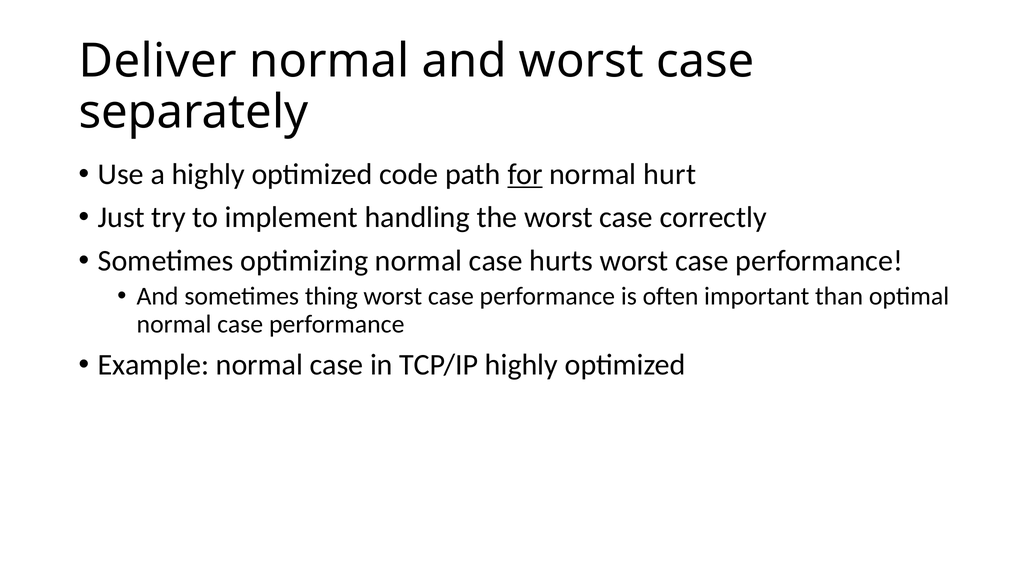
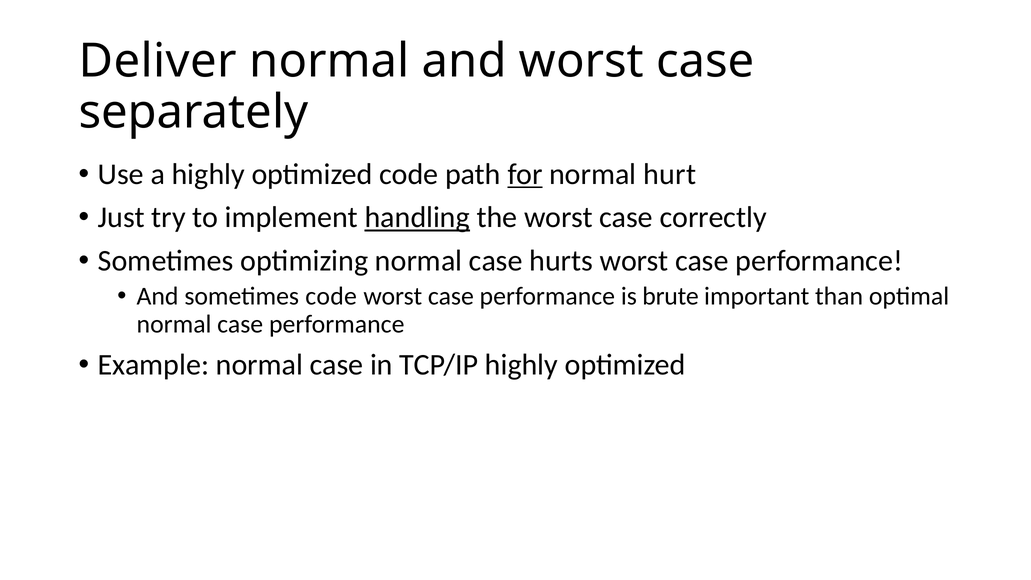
handling underline: none -> present
sometimes thing: thing -> code
often: often -> brute
